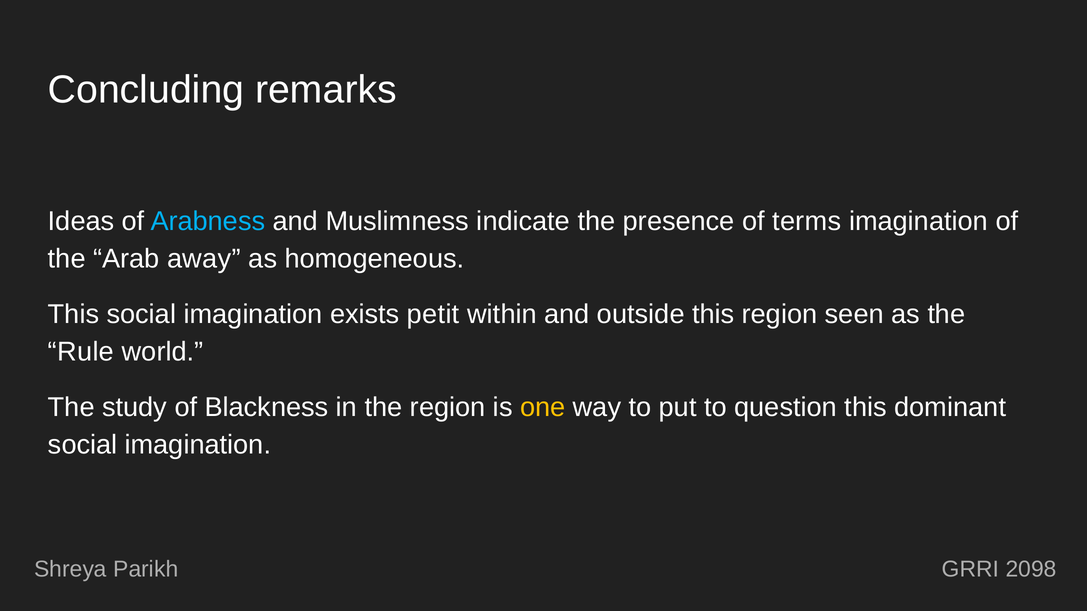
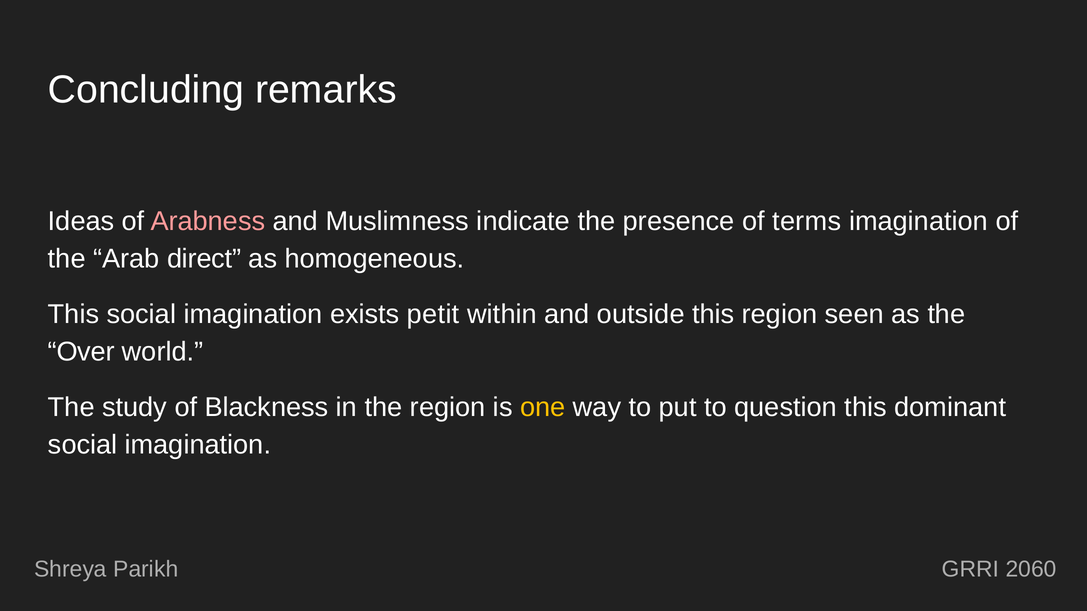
Arabness colour: light blue -> pink
away: away -> direct
Rule: Rule -> Over
2098: 2098 -> 2060
